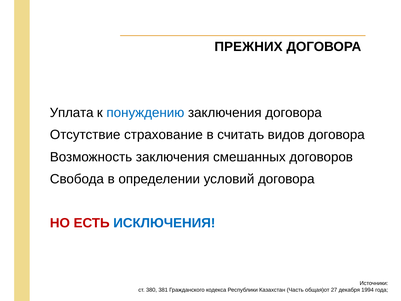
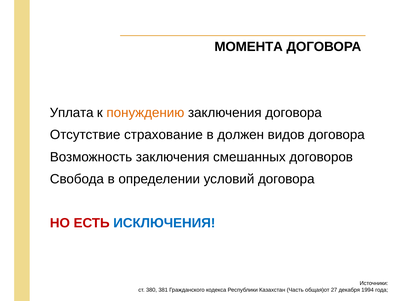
ПРЕЖНИХ: ПРЕЖНИХ -> МОМЕНТА
понуждению colour: blue -> orange
считать: считать -> должен
